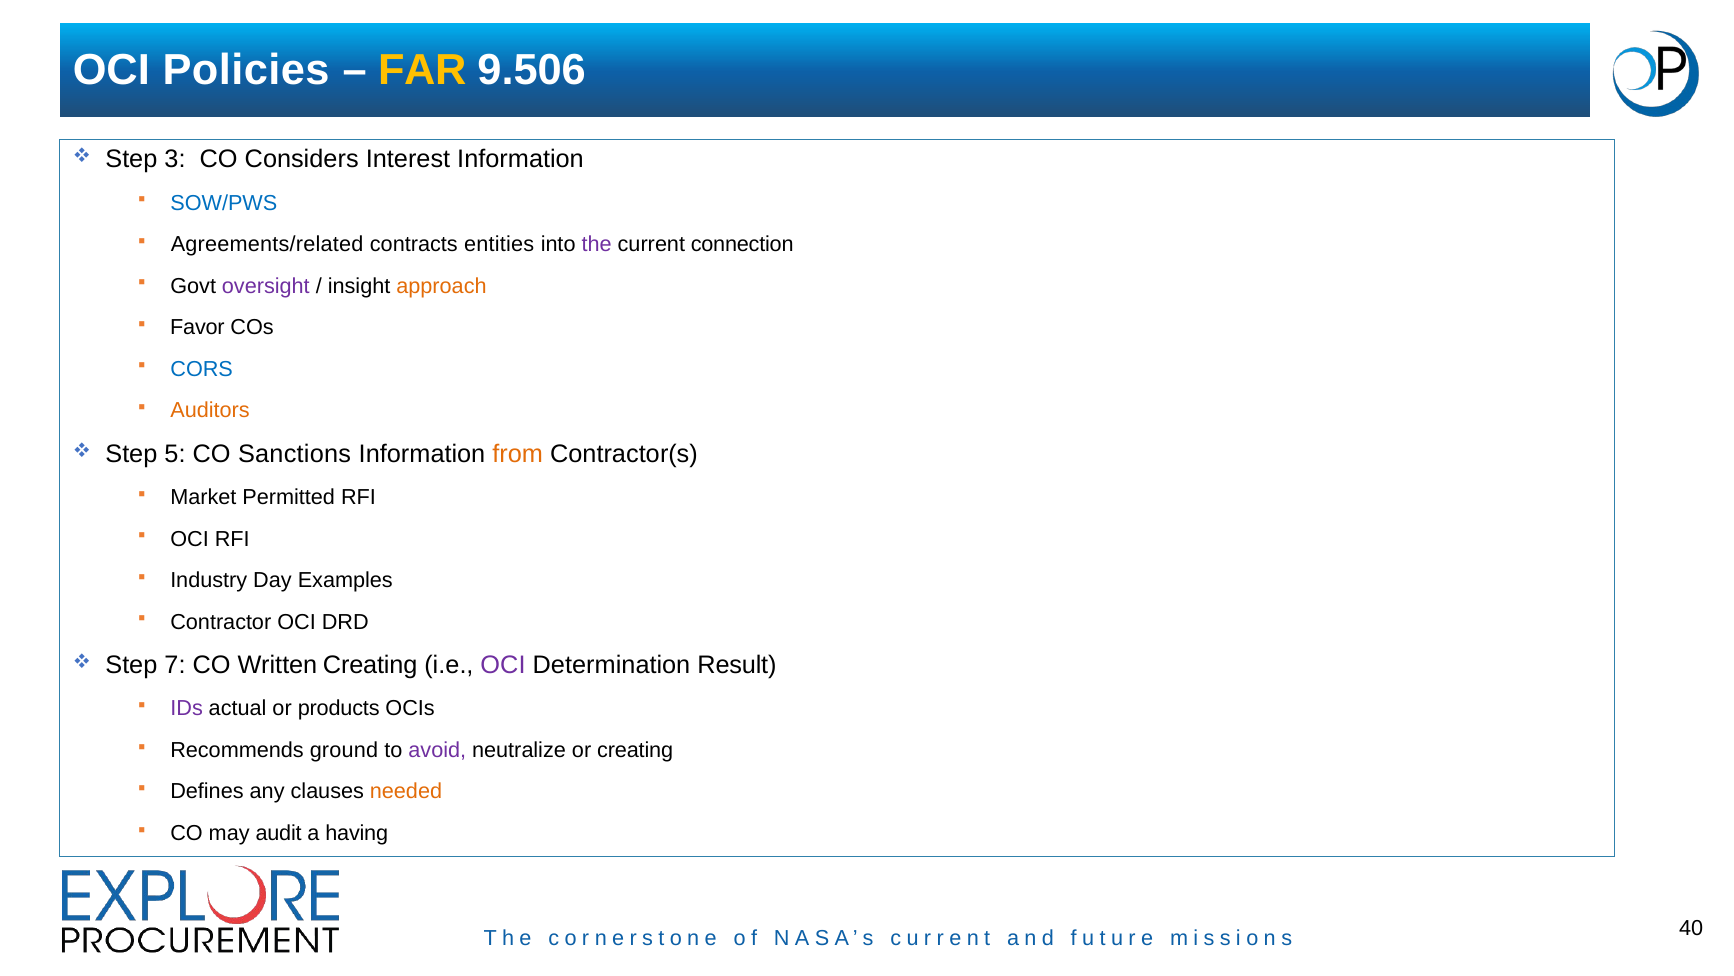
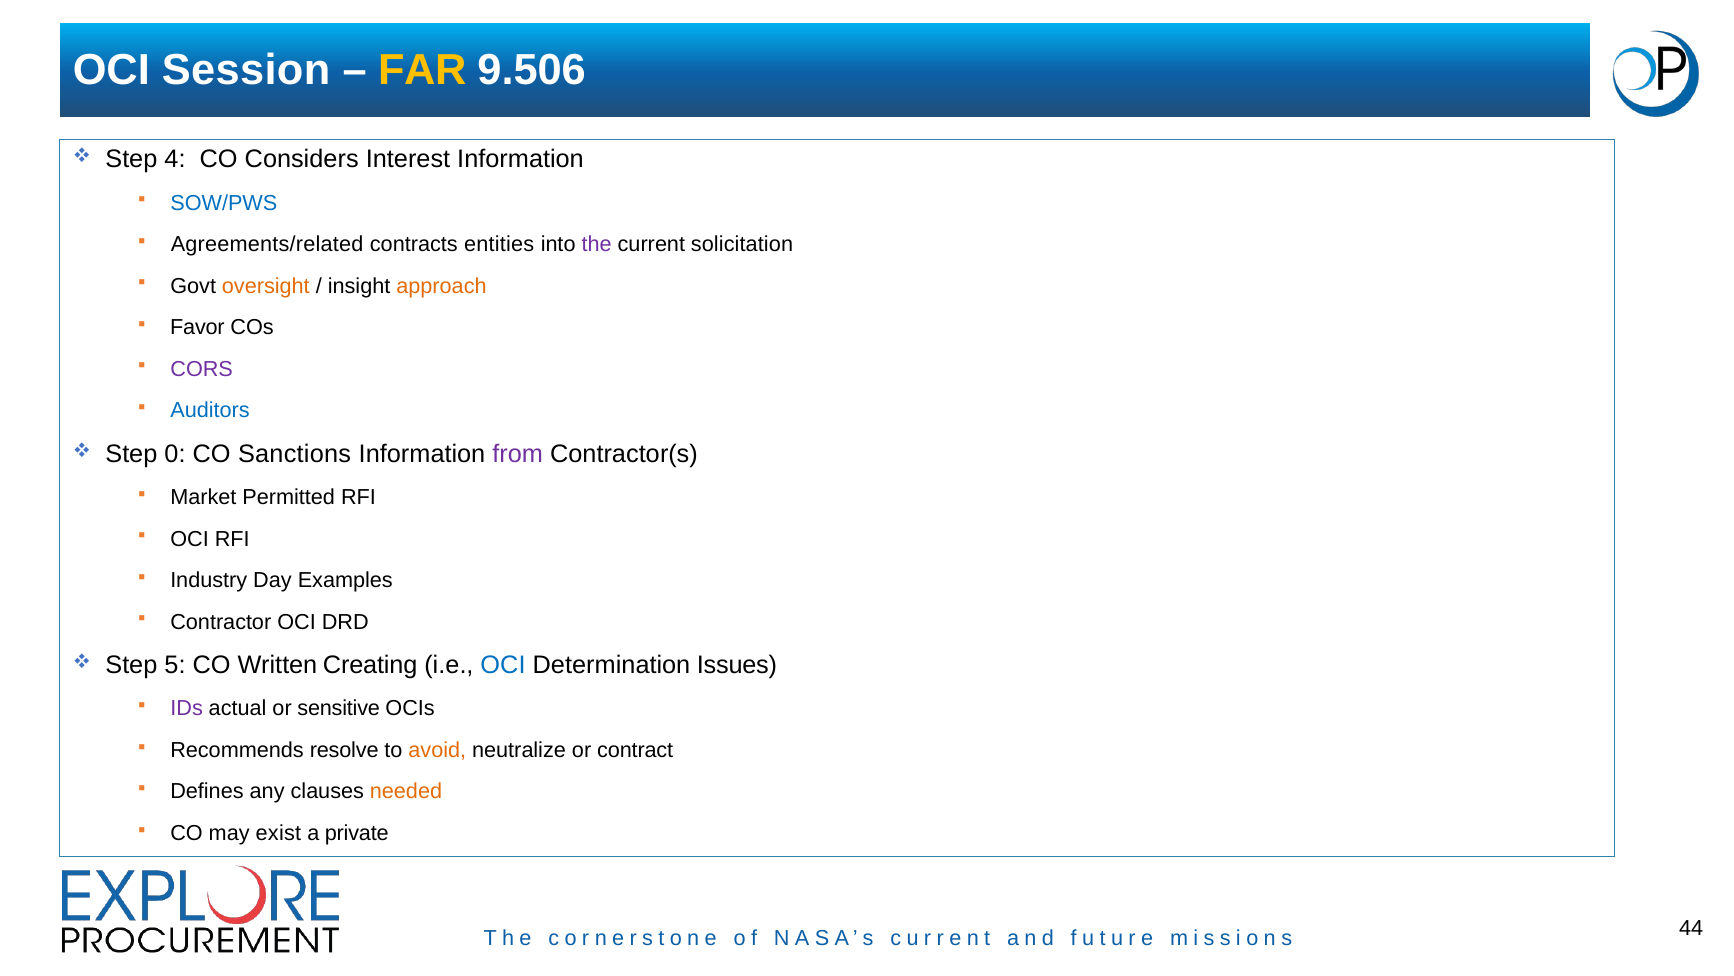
Policies: Policies -> Session
3: 3 -> 4
connection: connection -> solicitation
oversight colour: purple -> orange
CORS colour: blue -> purple
Auditors colour: orange -> blue
5: 5 -> 0
from colour: orange -> purple
7: 7 -> 5
OCI at (503, 665) colour: purple -> blue
Result: Result -> Issues
products: products -> sensitive
ground: ground -> resolve
avoid colour: purple -> orange
or creating: creating -> contract
audit: audit -> exist
having: having -> private
40: 40 -> 44
